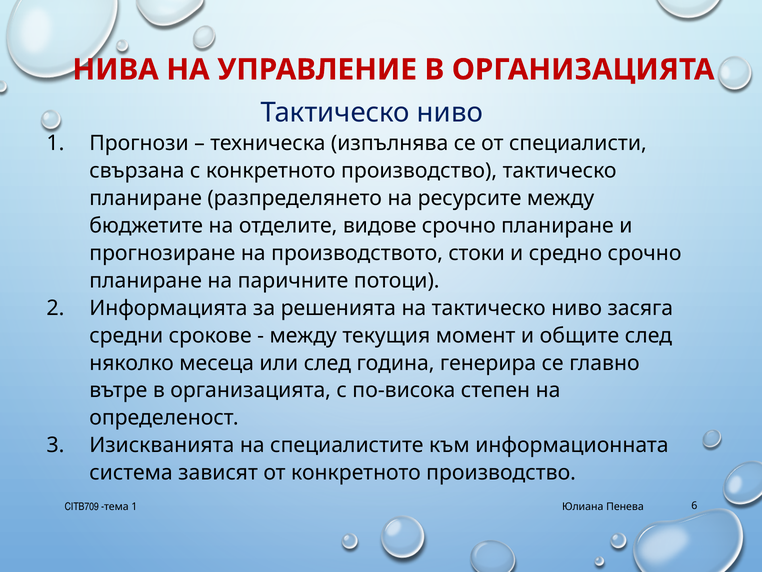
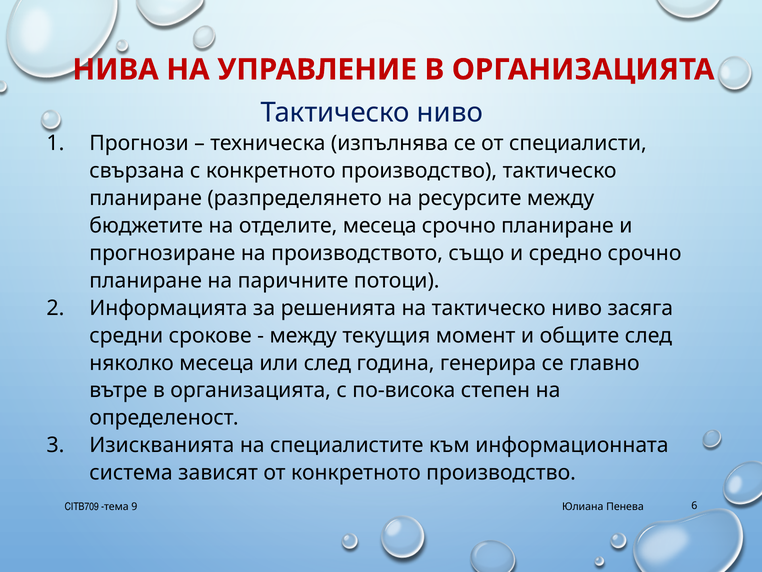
отделите видове: видове -> месеца
стоки: стоки -> също
тема 1: 1 -> 9
